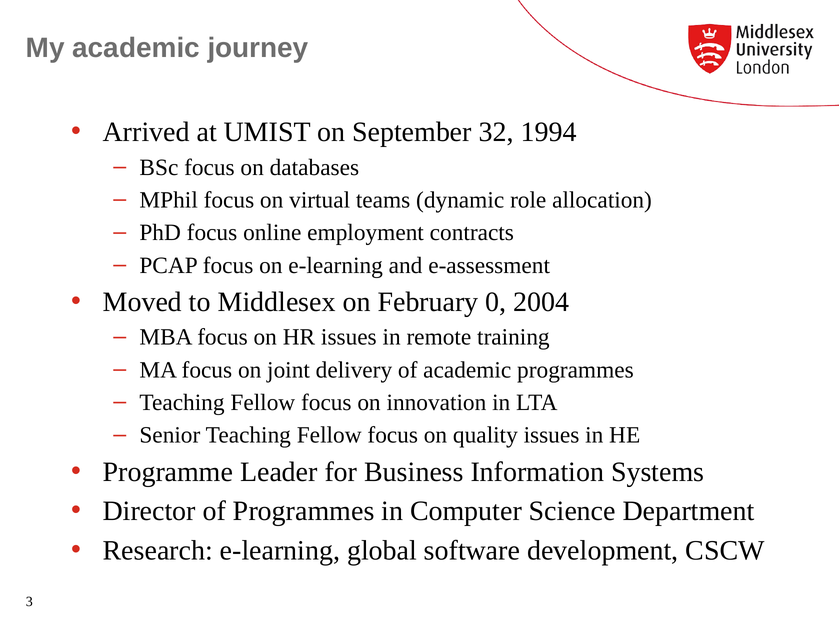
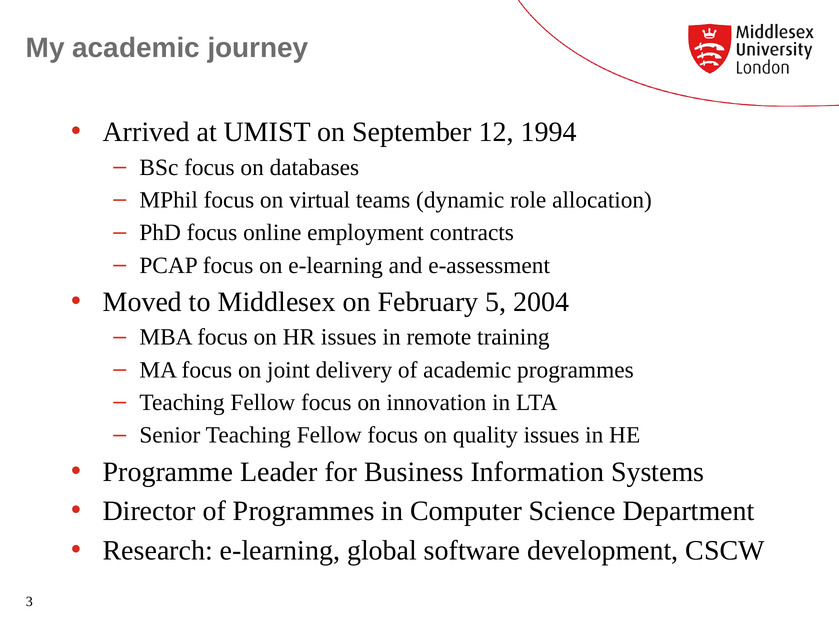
32: 32 -> 12
0: 0 -> 5
